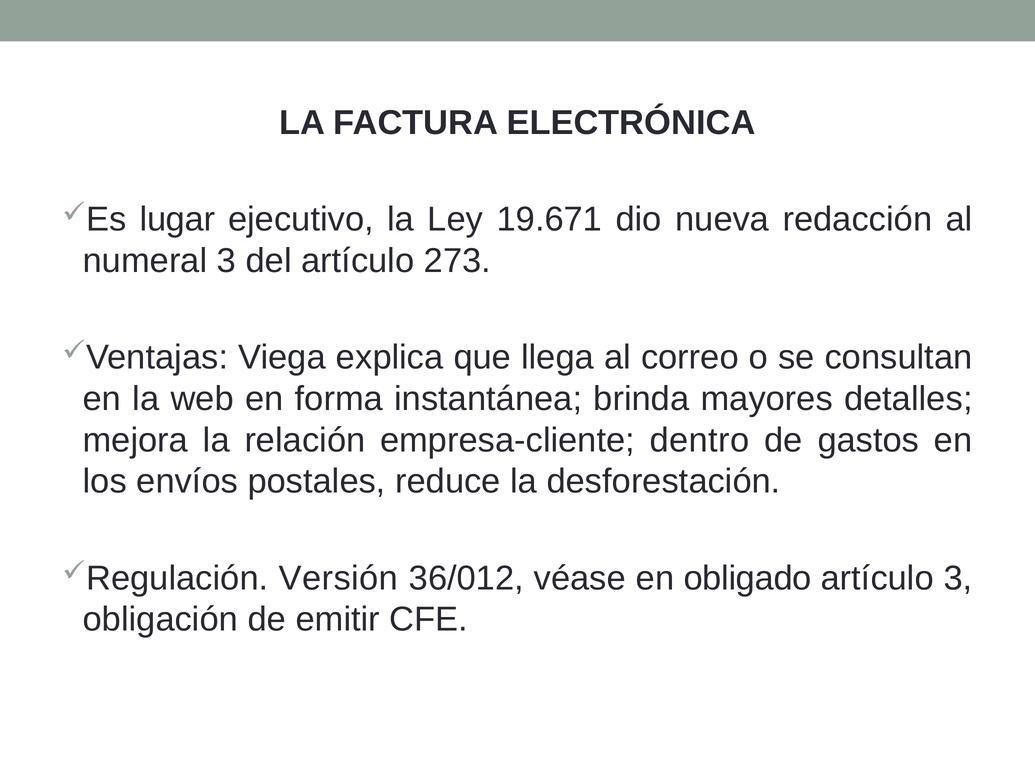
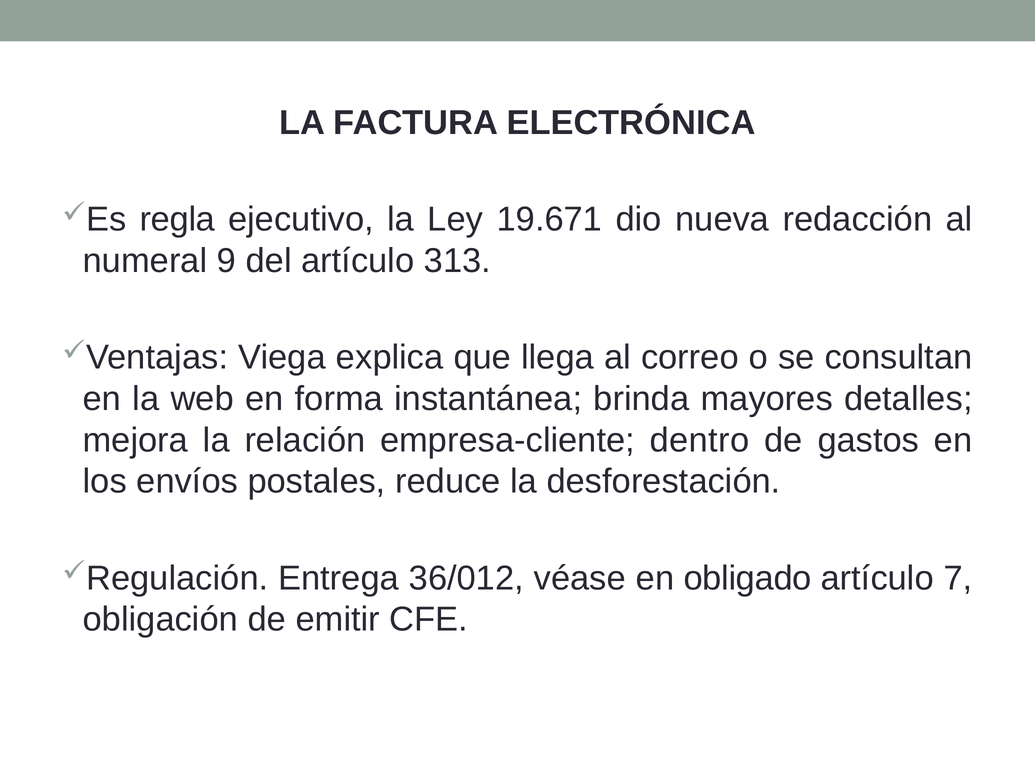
lugar: lugar -> regla
numeral 3: 3 -> 9
273: 273 -> 313
Versión: Versión -> Entrega
artículo 3: 3 -> 7
